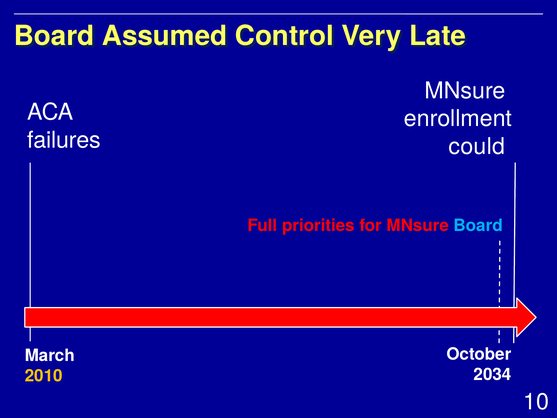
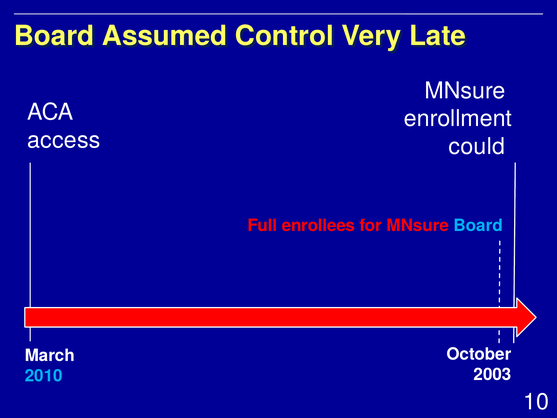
failures: failures -> access
priorities: priorities -> enrollees
2034: 2034 -> 2003
2010 colour: yellow -> light blue
